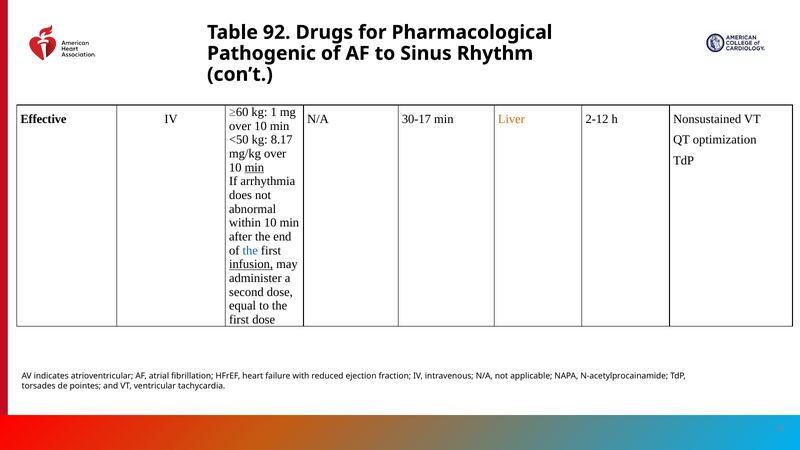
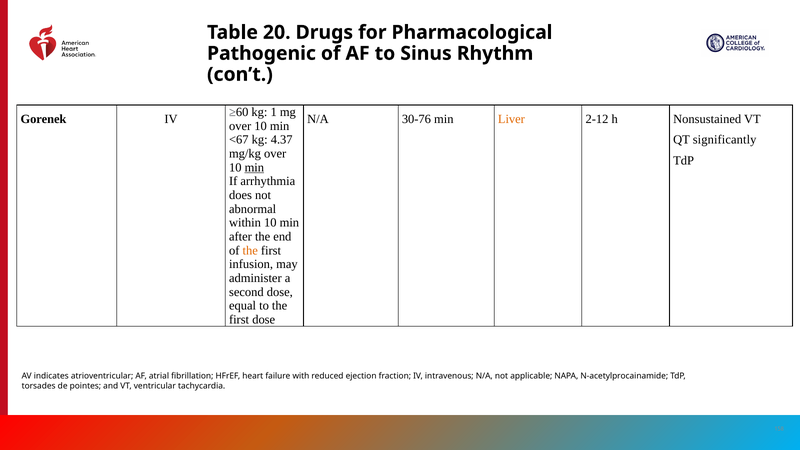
92: 92 -> 20
Effective: Effective -> Gorenek
30-17: 30-17 -> 30-76
<50: <50 -> <67
8.17: 8.17 -> 4.37
optimization: optimization -> significantly
the at (250, 250) colour: blue -> orange
infusion underline: present -> none
